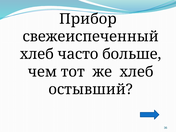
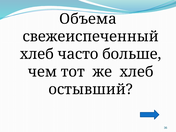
Прибор: Прибор -> Объема
